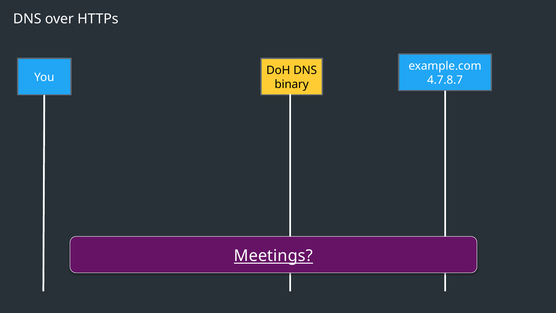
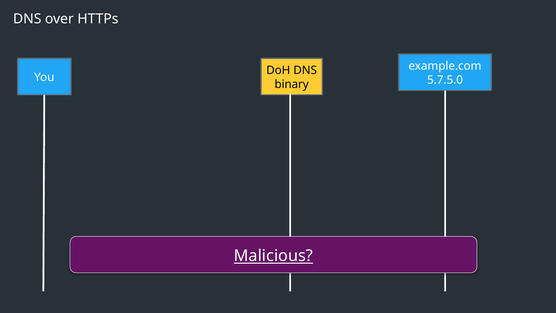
4.7.8.7: 4.7.8.7 -> 5.7.5.0
Meetings: Meetings -> Malicious
